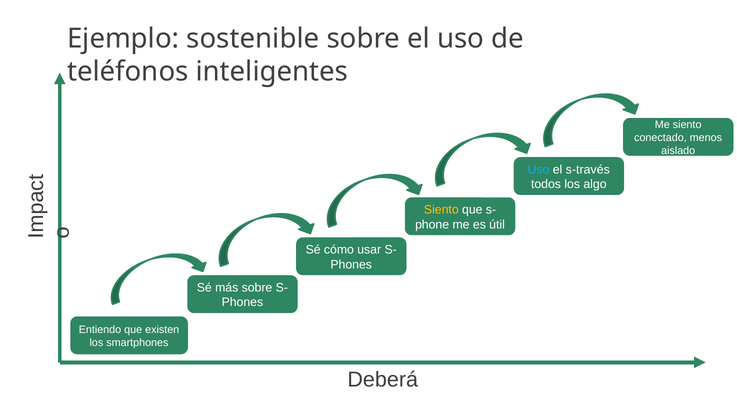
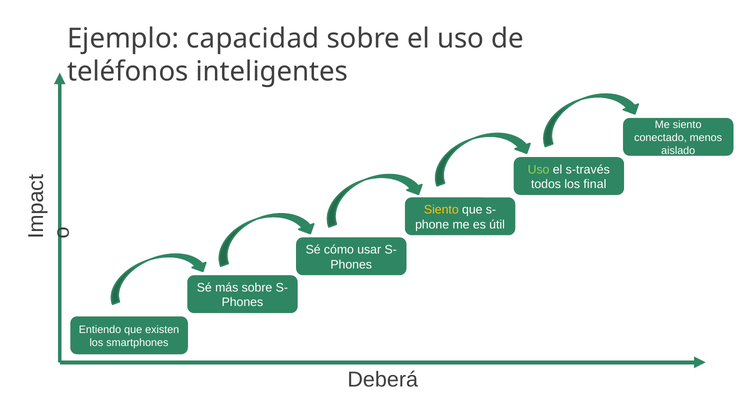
sostenible: sostenible -> capacidad
Uso at (539, 169) colour: light blue -> light green
algo: algo -> final
